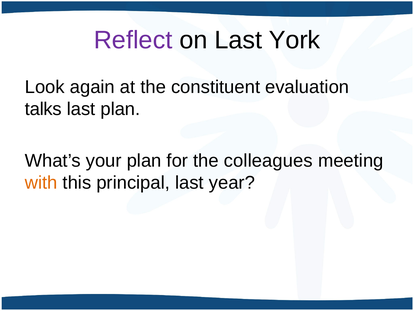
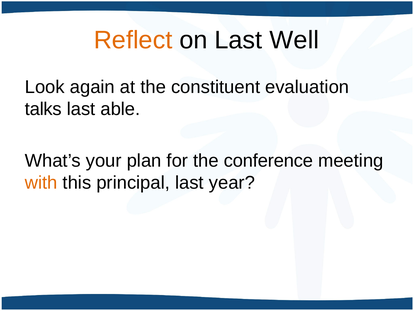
Reflect colour: purple -> orange
York: York -> Well
last plan: plan -> able
colleagues: colleagues -> conference
